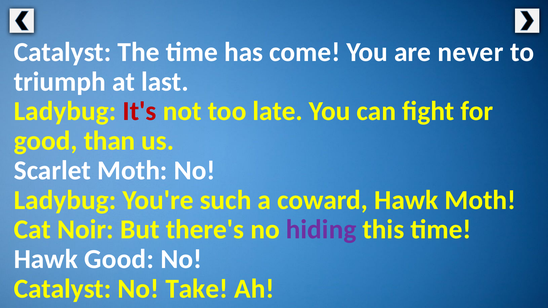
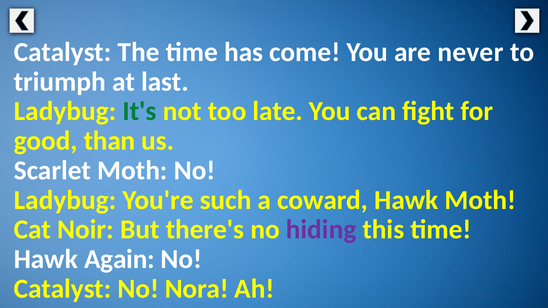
It's colour: red -> green
Hawk Good: Good -> Again
Take: Take -> Nora
